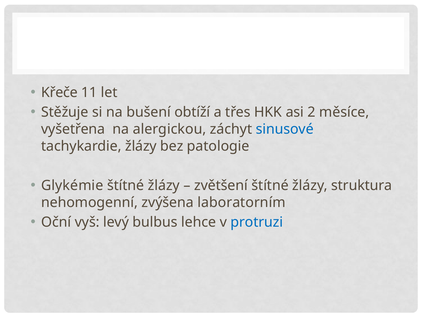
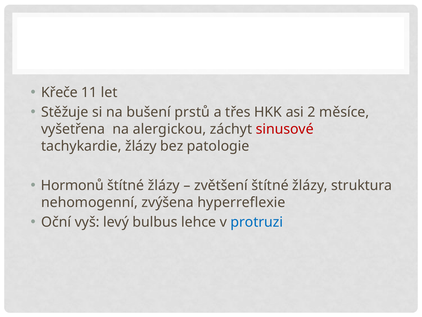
obtíží: obtíží -> prstů
sinusové colour: blue -> red
Glykémie: Glykémie -> Hormonů
laboratorním: laboratorním -> hyperreflexie
